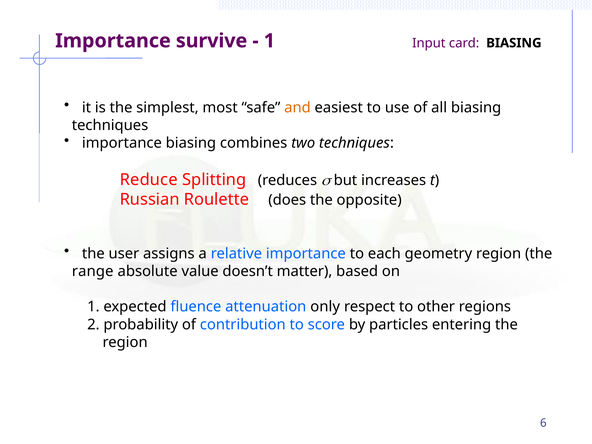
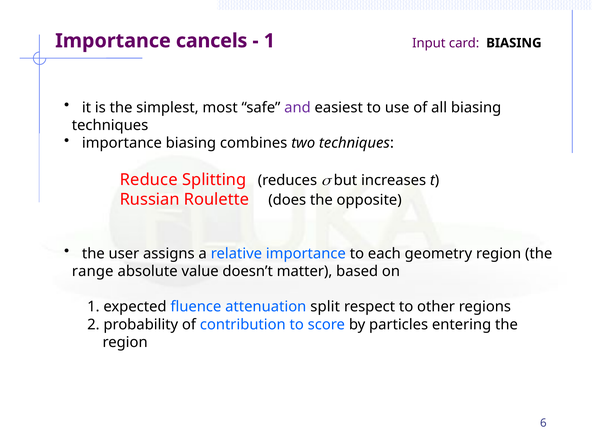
survive: survive -> cancels
and colour: orange -> purple
only: only -> split
